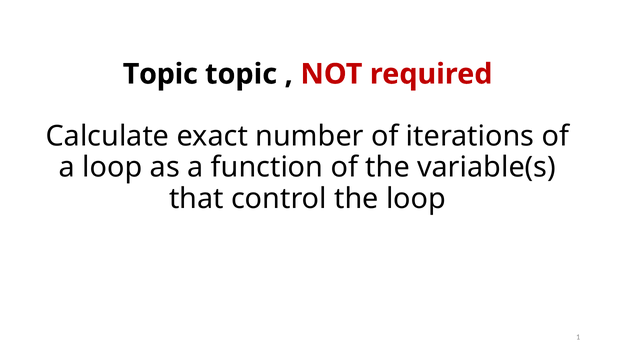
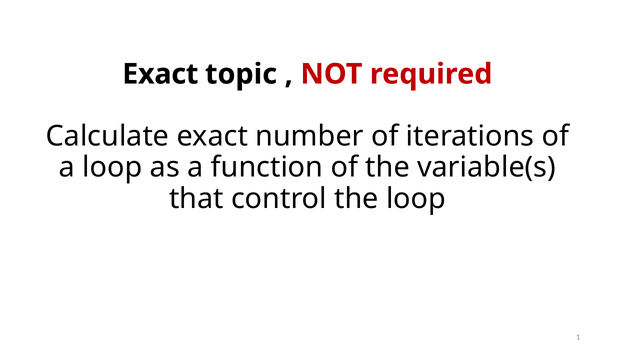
Topic at (160, 74): Topic -> Exact
